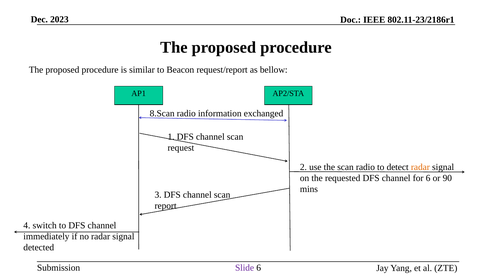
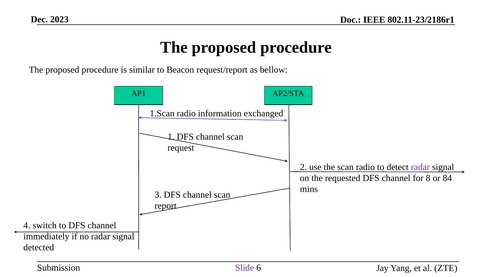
8.Scan: 8.Scan -> 1.Scan
radar at (420, 167) colour: orange -> purple
for 6: 6 -> 8
90: 90 -> 84
